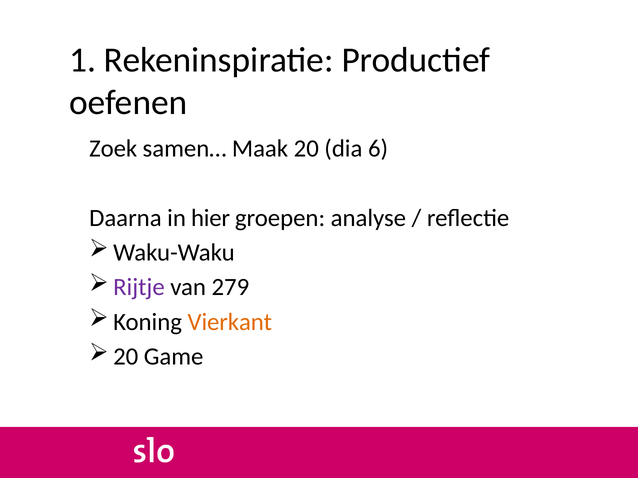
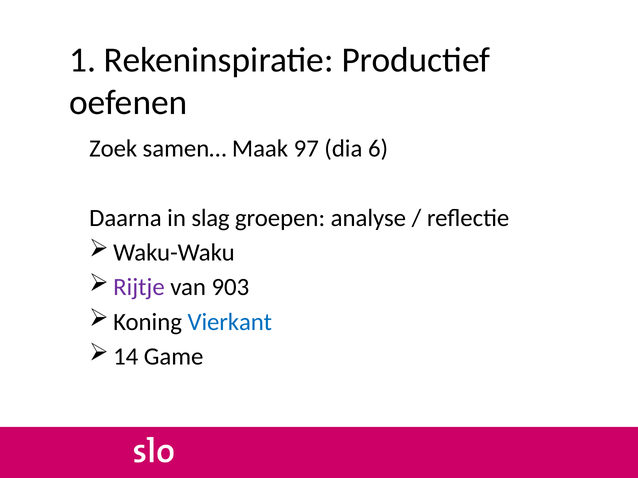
Maak 20: 20 -> 97
hier: hier -> slag
279: 279 -> 903
Vierkant colour: orange -> blue
20 at (126, 357): 20 -> 14
